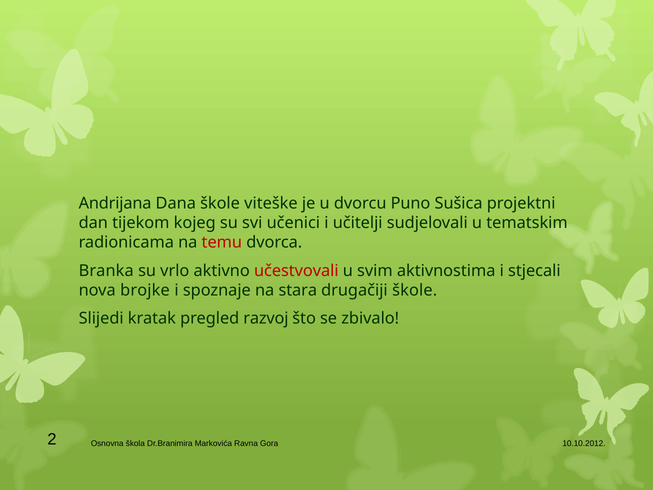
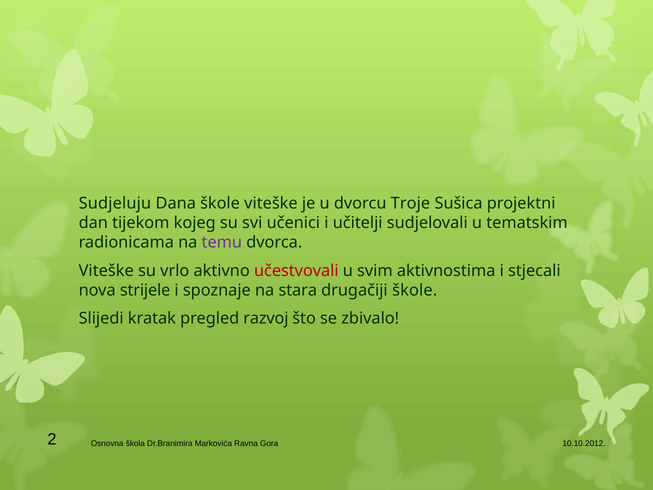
Andrijana: Andrijana -> Sudjeluju
Puno: Puno -> Troje
temu colour: red -> purple
Branka at (106, 270): Branka -> Viteške
brojke: brojke -> strijele
